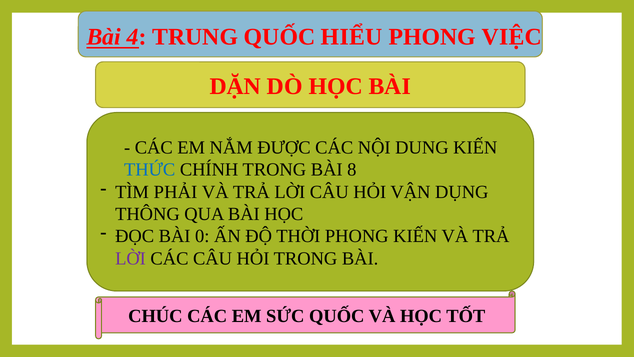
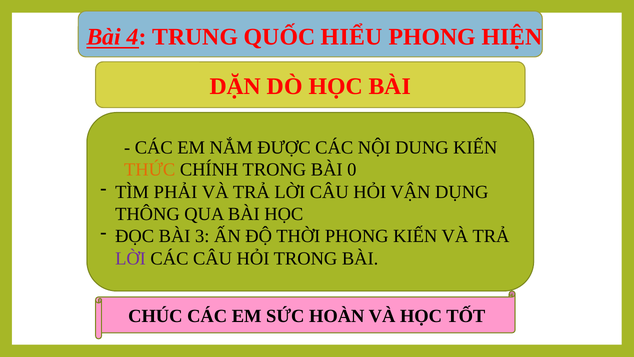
VIỆC: VIỆC -> HIỆN
THỨC colour: blue -> orange
8: 8 -> 0
0: 0 -> 3
SỨC QUỐC: QUỐC -> HOÀN
